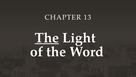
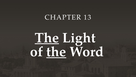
the at (56, 51) underline: none -> present
